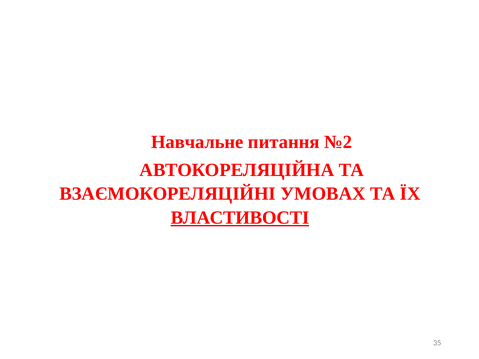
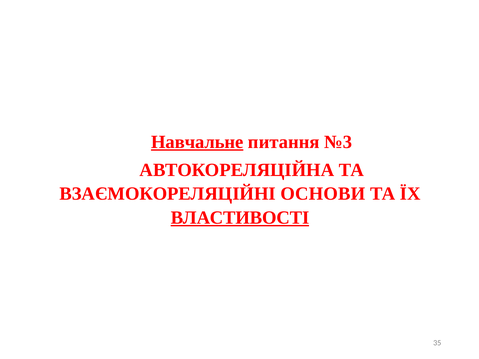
Навчальне underline: none -> present
№2: №2 -> №3
УМОВАХ: УМОВАХ -> ОСНОВИ
